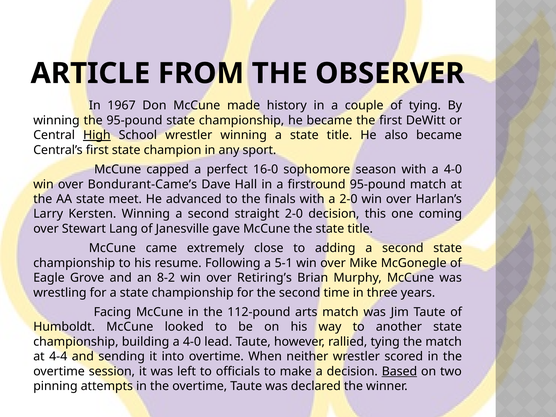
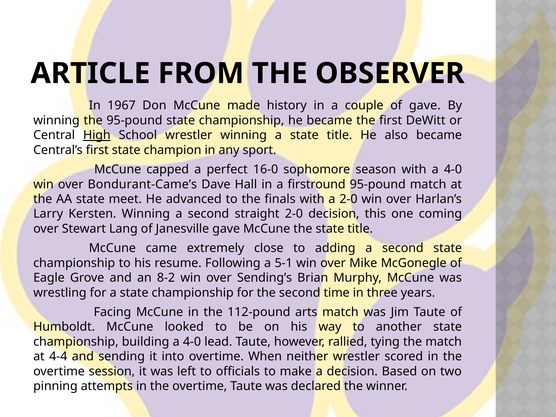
of tying: tying -> gave
Retiring’s: Retiring’s -> Sending’s
Based underline: present -> none
